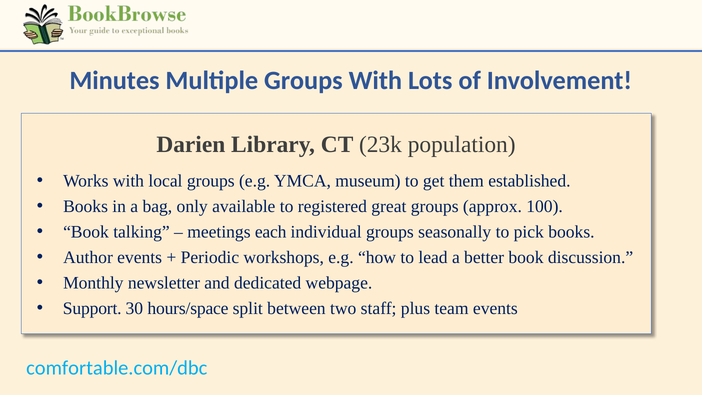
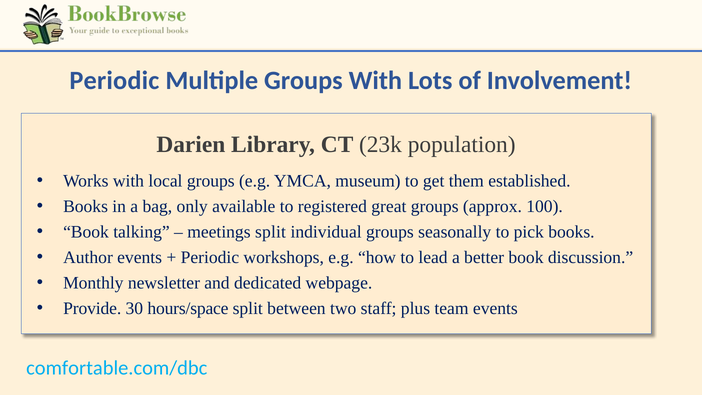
Minutes at (114, 80): Minutes -> Periodic
meetings each: each -> split
Support: Support -> Provide
